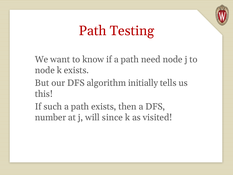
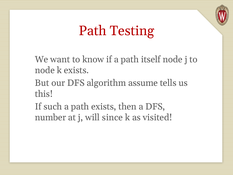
need: need -> itself
initially: initially -> assume
